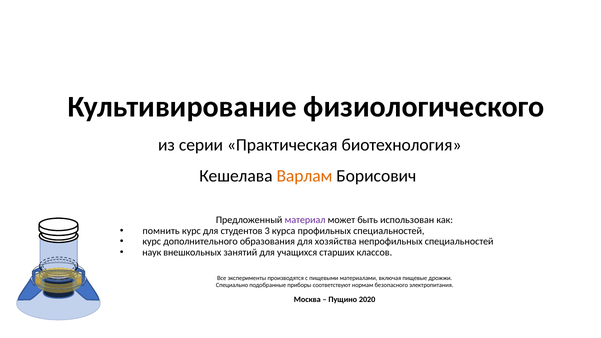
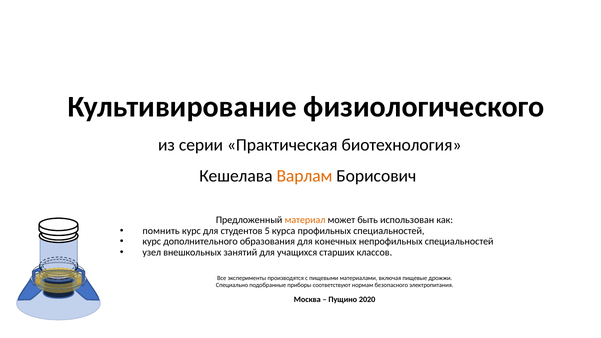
материал colour: purple -> orange
3: 3 -> 5
хозяйства: хозяйства -> конечных
наук: наук -> узел
